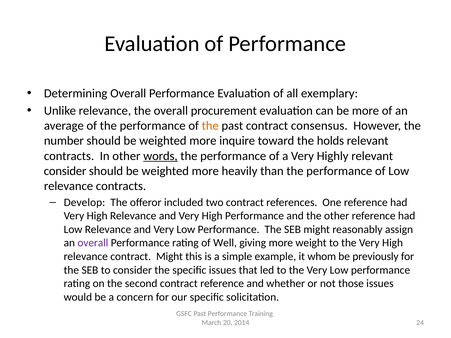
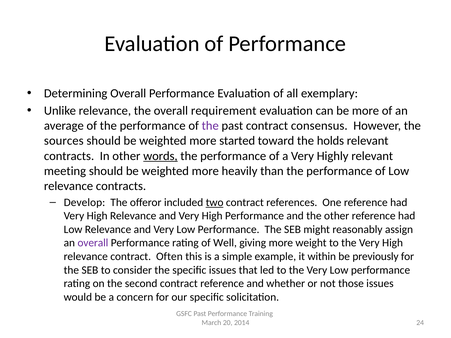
procurement: procurement -> requirement
the at (210, 126) colour: orange -> purple
number: number -> sources
inquire: inquire -> started
consider at (65, 171): consider -> meeting
two underline: none -> present
contract Might: Might -> Often
whom: whom -> within
